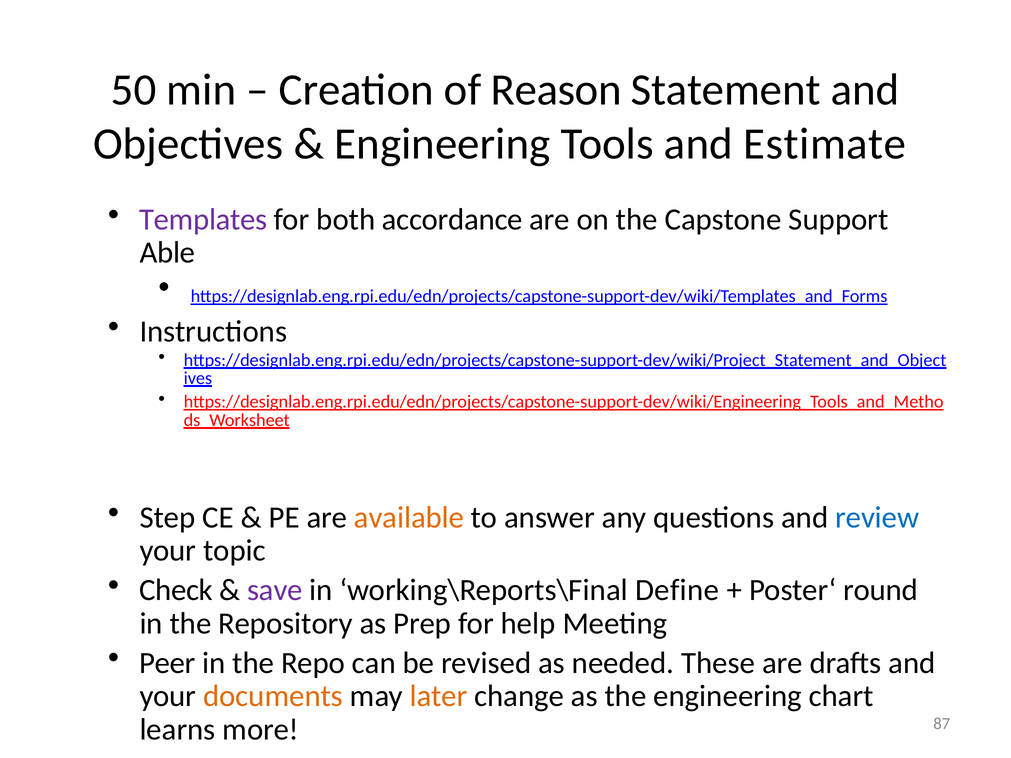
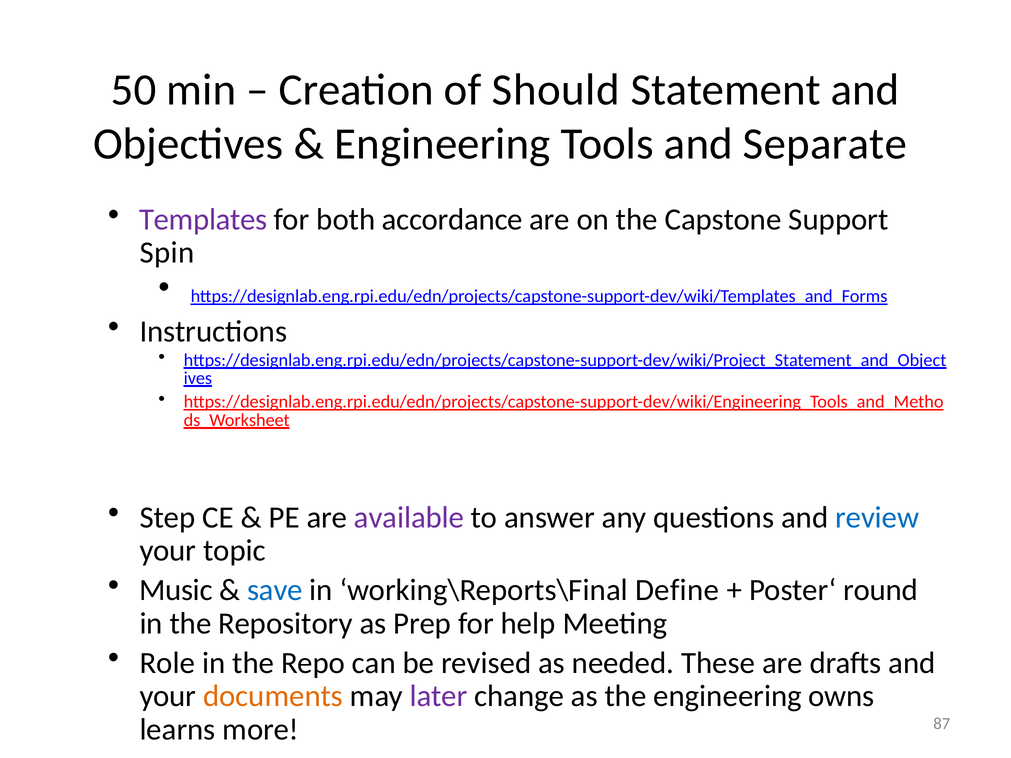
Reason: Reason -> Should
Estimate: Estimate -> Separate
Able: Able -> Spin
available colour: orange -> purple
Check: Check -> Music
save colour: purple -> blue
Peer: Peer -> Role
later colour: orange -> purple
chart: chart -> owns
